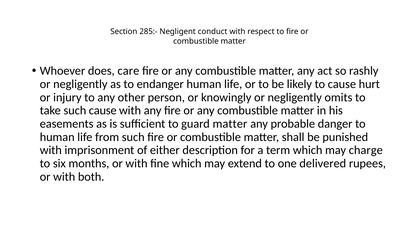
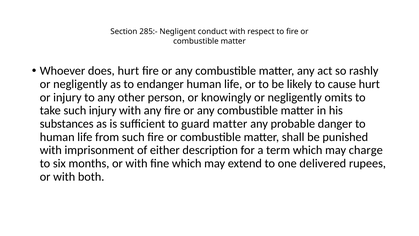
does care: care -> hurt
such cause: cause -> injury
easements: easements -> substances
